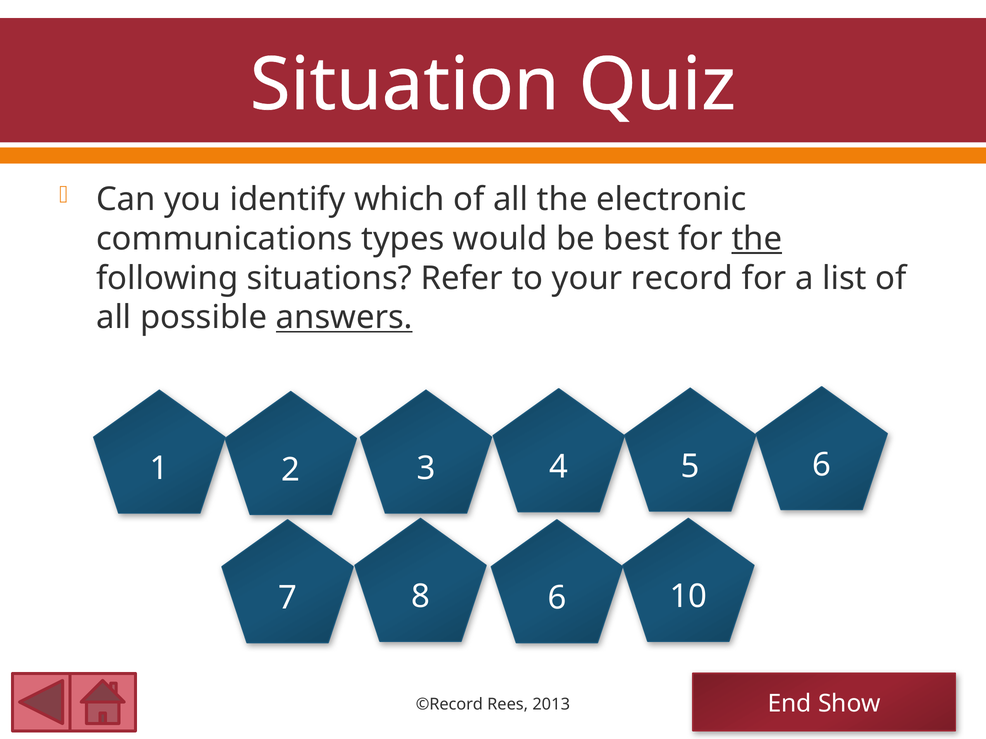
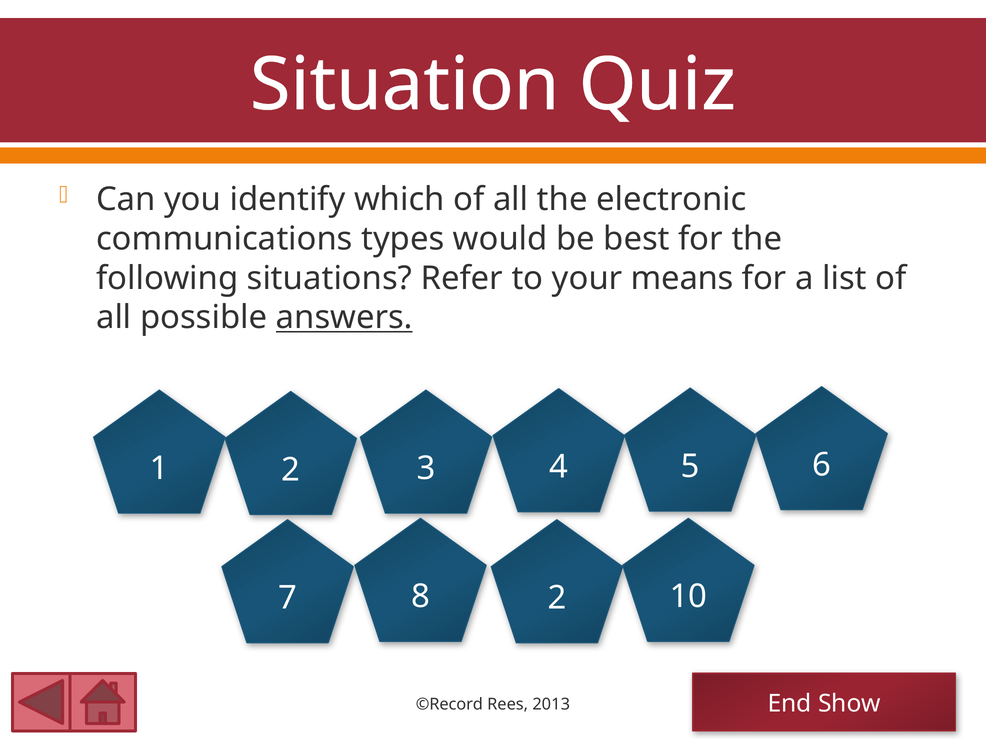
the at (757, 239) underline: present -> none
record: record -> means
8 6: 6 -> 2
